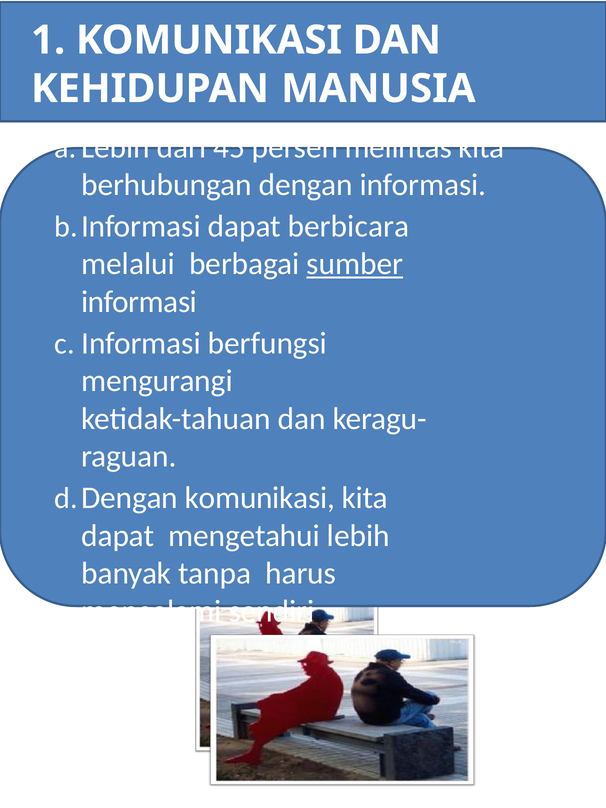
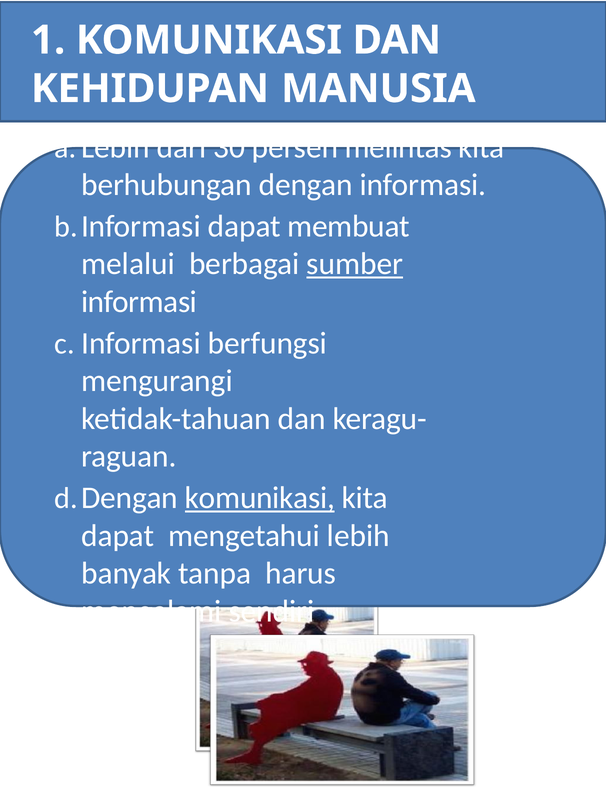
45: 45 -> 30
berbicara: berbicara -> membuat
komunikasi at (260, 498) underline: none -> present
